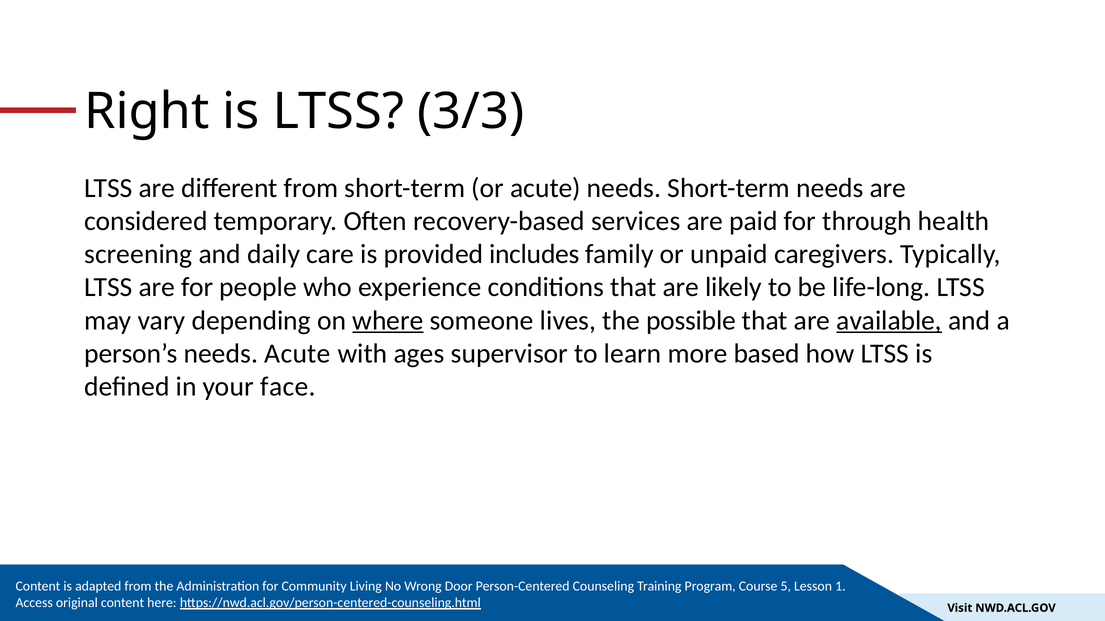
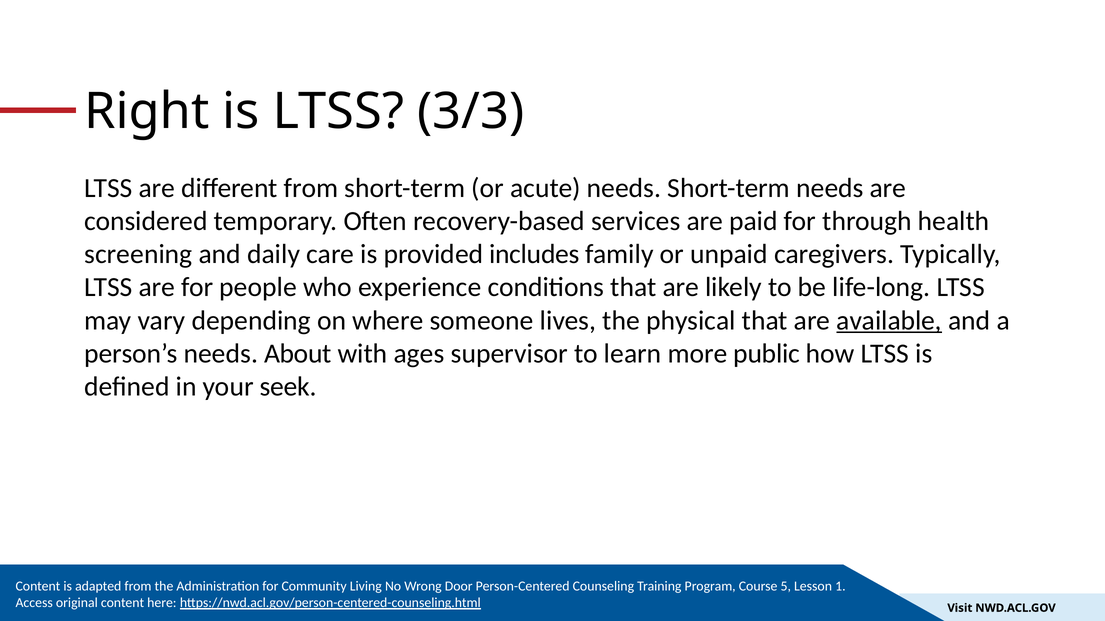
where underline: present -> none
possible: possible -> physical
needs Acute: Acute -> About
based: based -> public
face: face -> seek
